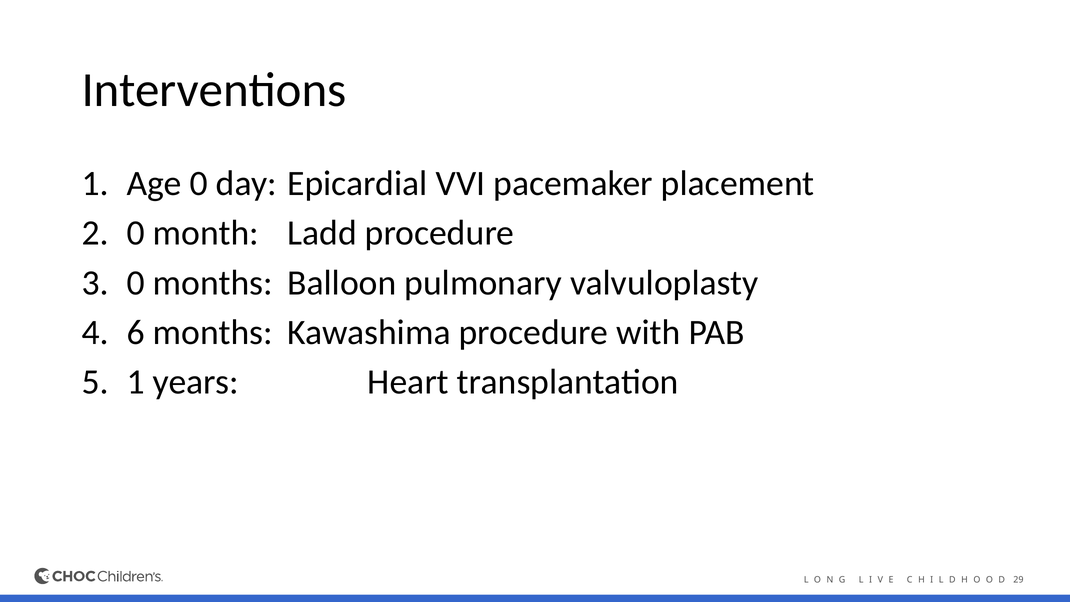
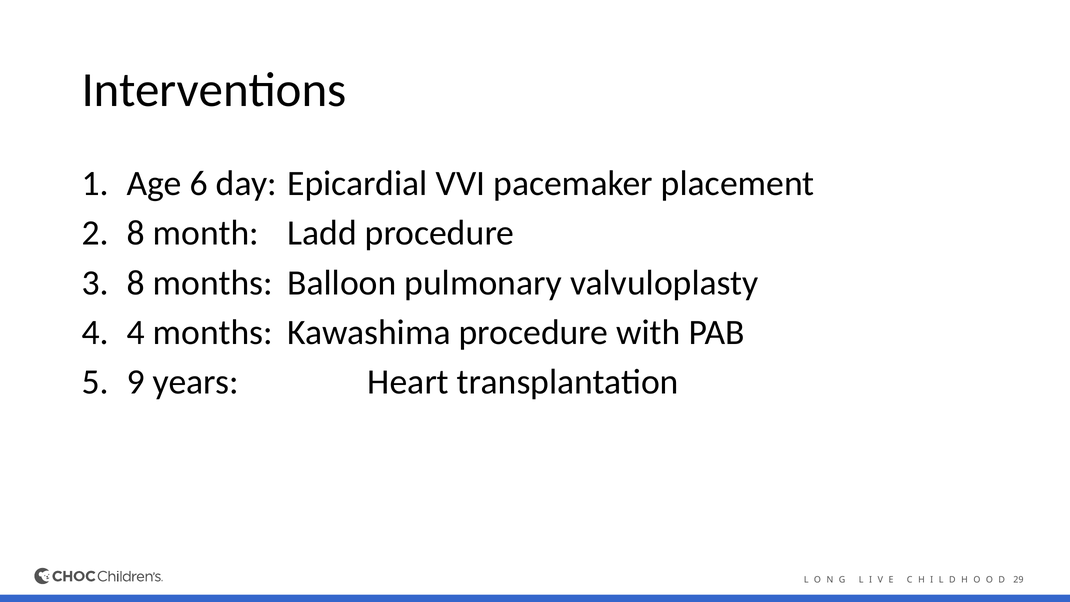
Age 0: 0 -> 6
2 0: 0 -> 8
0 at (136, 283): 0 -> 8
4 6: 6 -> 4
1 at (136, 382): 1 -> 9
